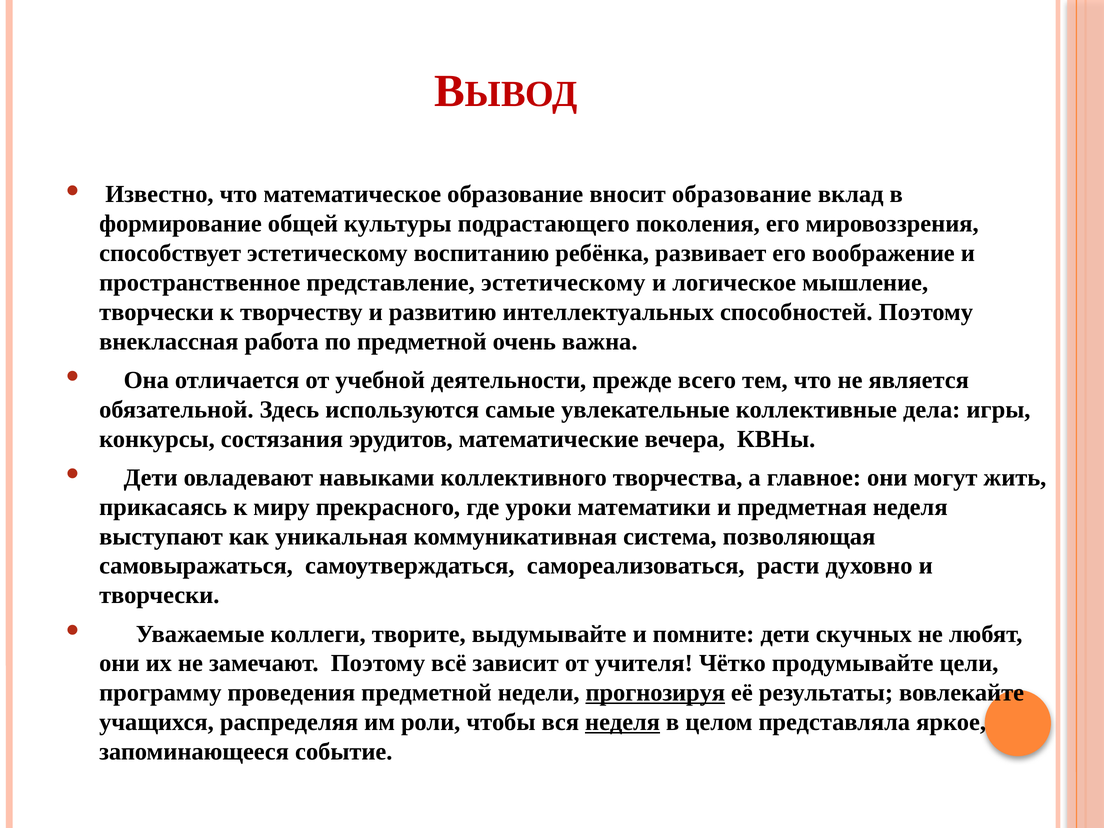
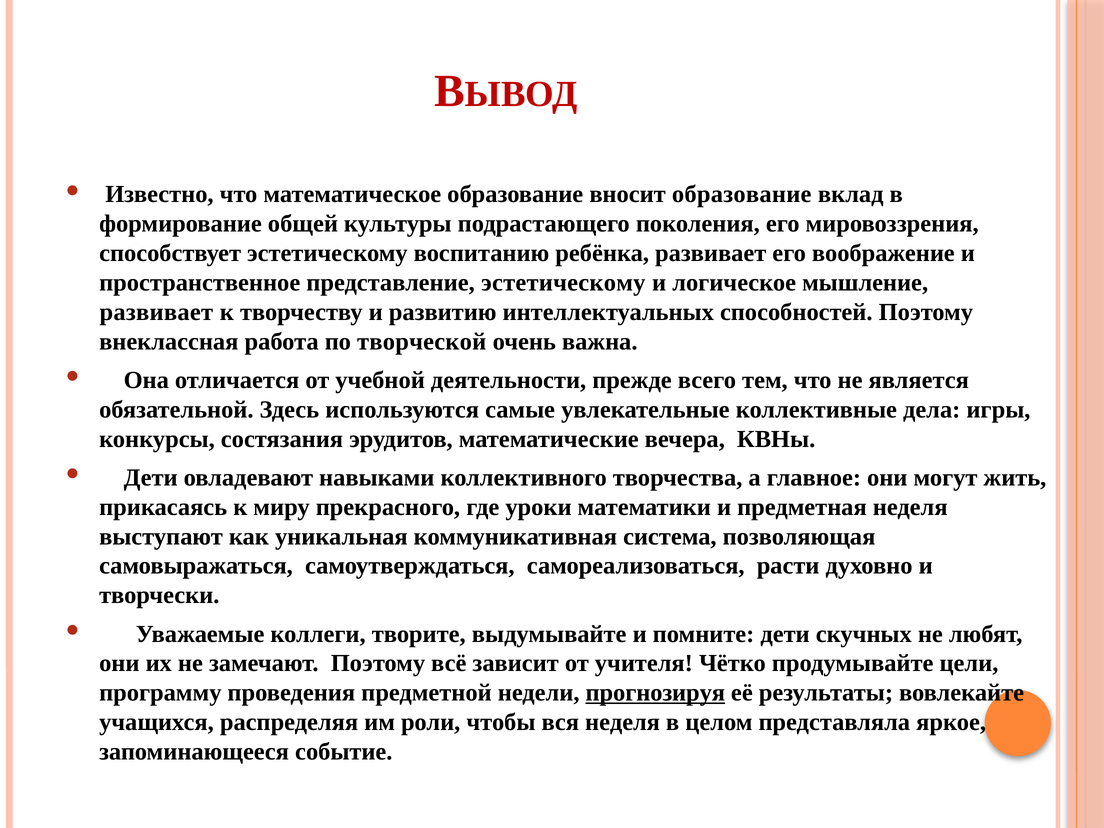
творчески at (156, 312): творчески -> развивает
по предметной: предметной -> творческой
неделя at (623, 722) underline: present -> none
